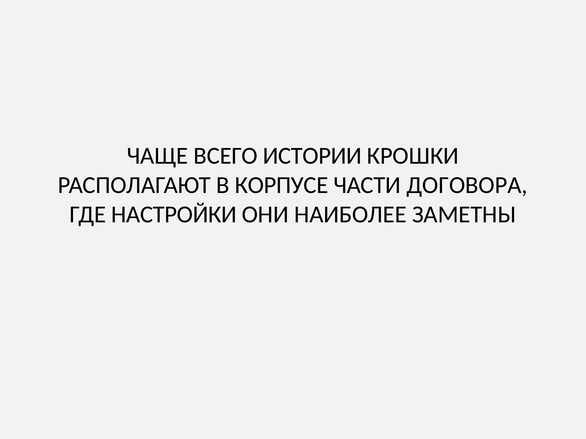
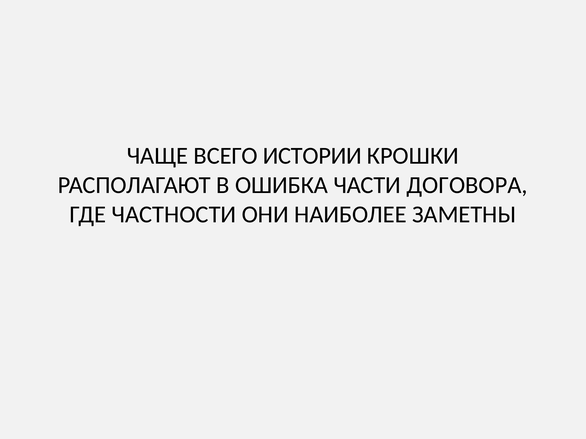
КОРПУСЕ: КОРПУСЕ -> ОШИБКА
НАСТРОЙКИ: НАСТРОЙКИ -> ЧАСТНОСТИ
